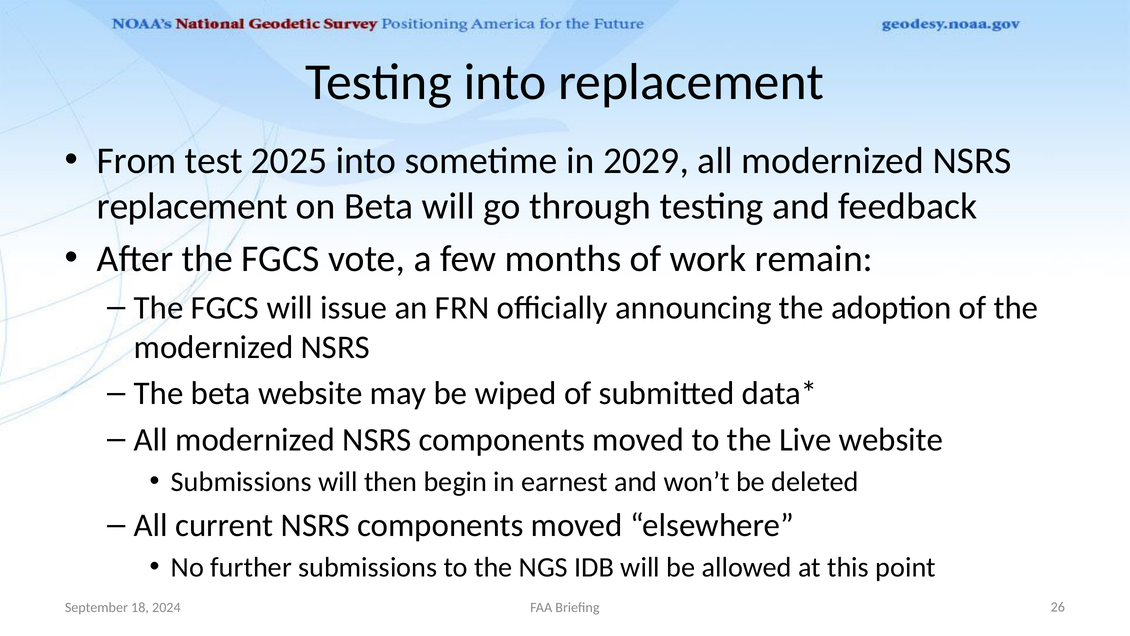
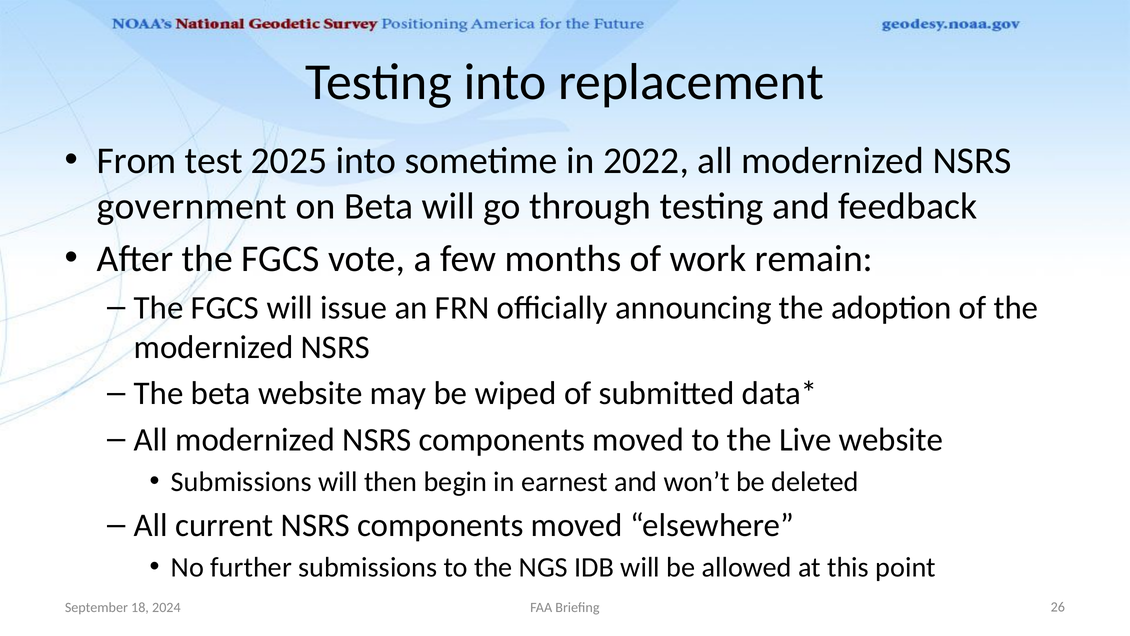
2029: 2029 -> 2022
replacement at (192, 206): replacement -> government
